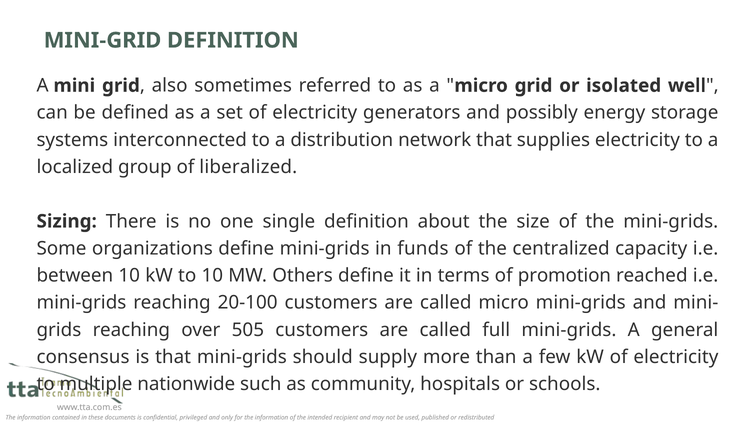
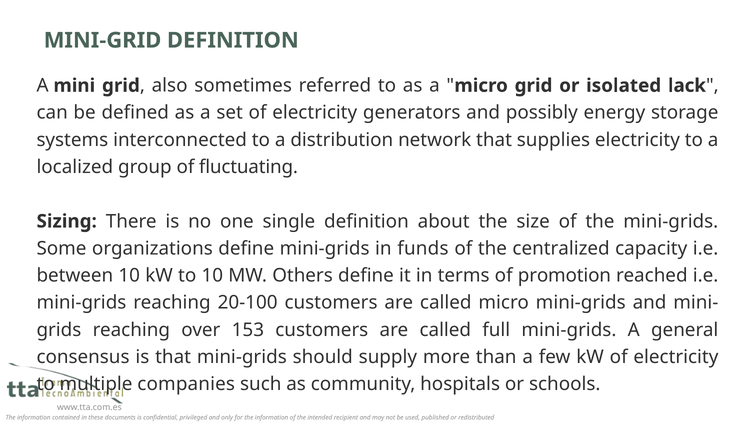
well: well -> lack
liberalized: liberalized -> fluctuating
505: 505 -> 153
nationwide: nationwide -> companies
